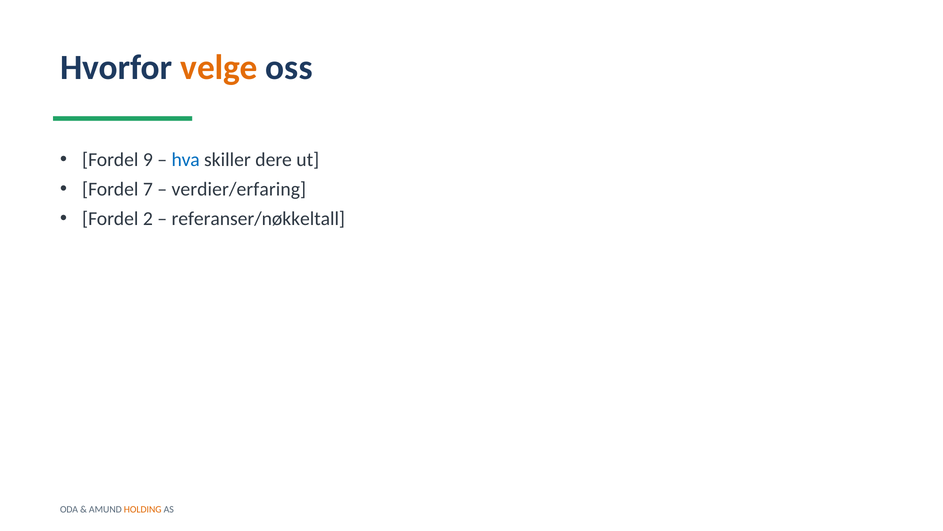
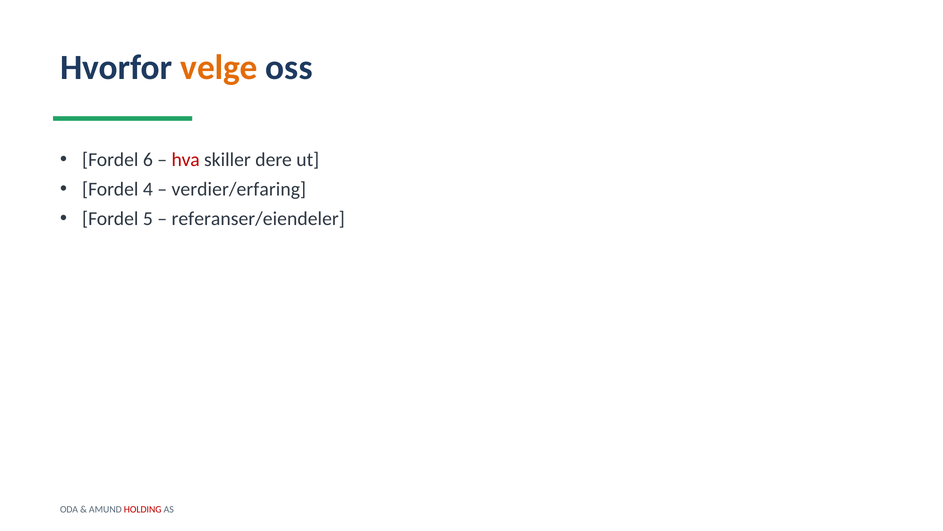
9: 9 -> 6
hva colour: blue -> red
7: 7 -> 4
2: 2 -> 5
referanser/nøkkeltall: referanser/nøkkeltall -> referanser/eiendeler
HOLDING colour: orange -> red
